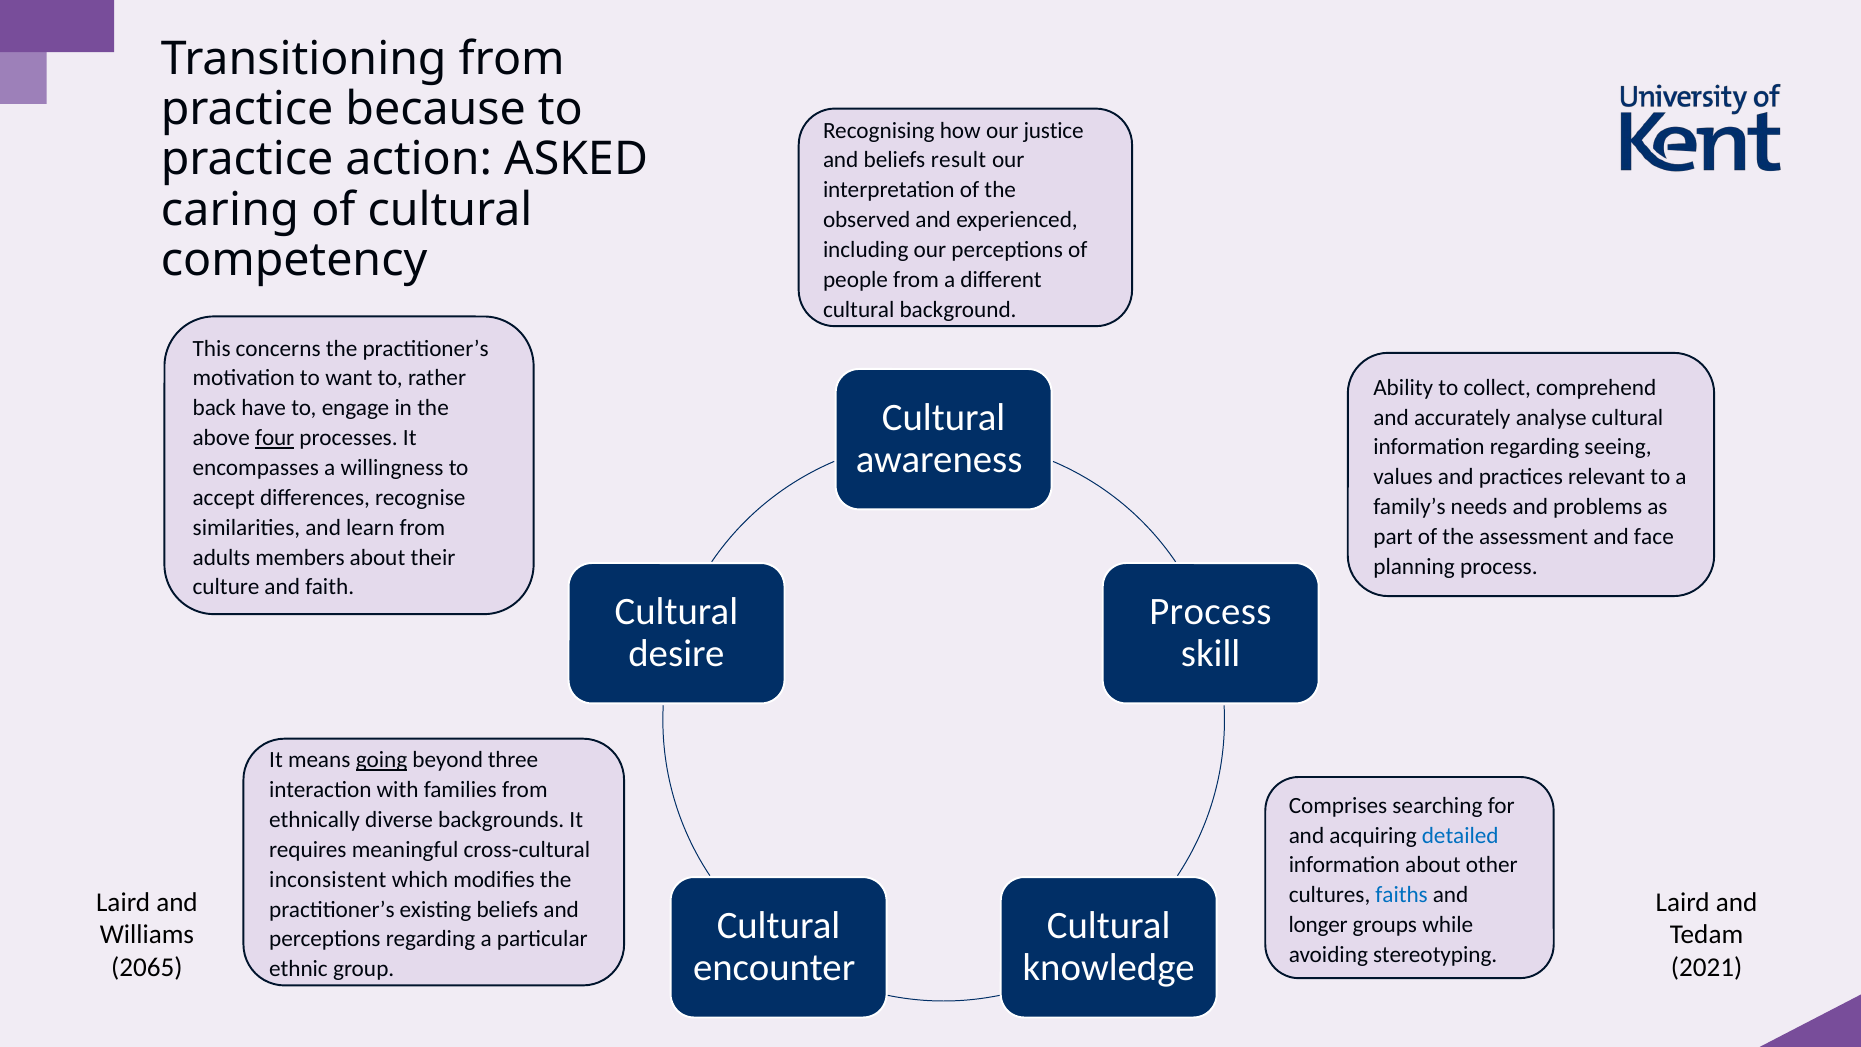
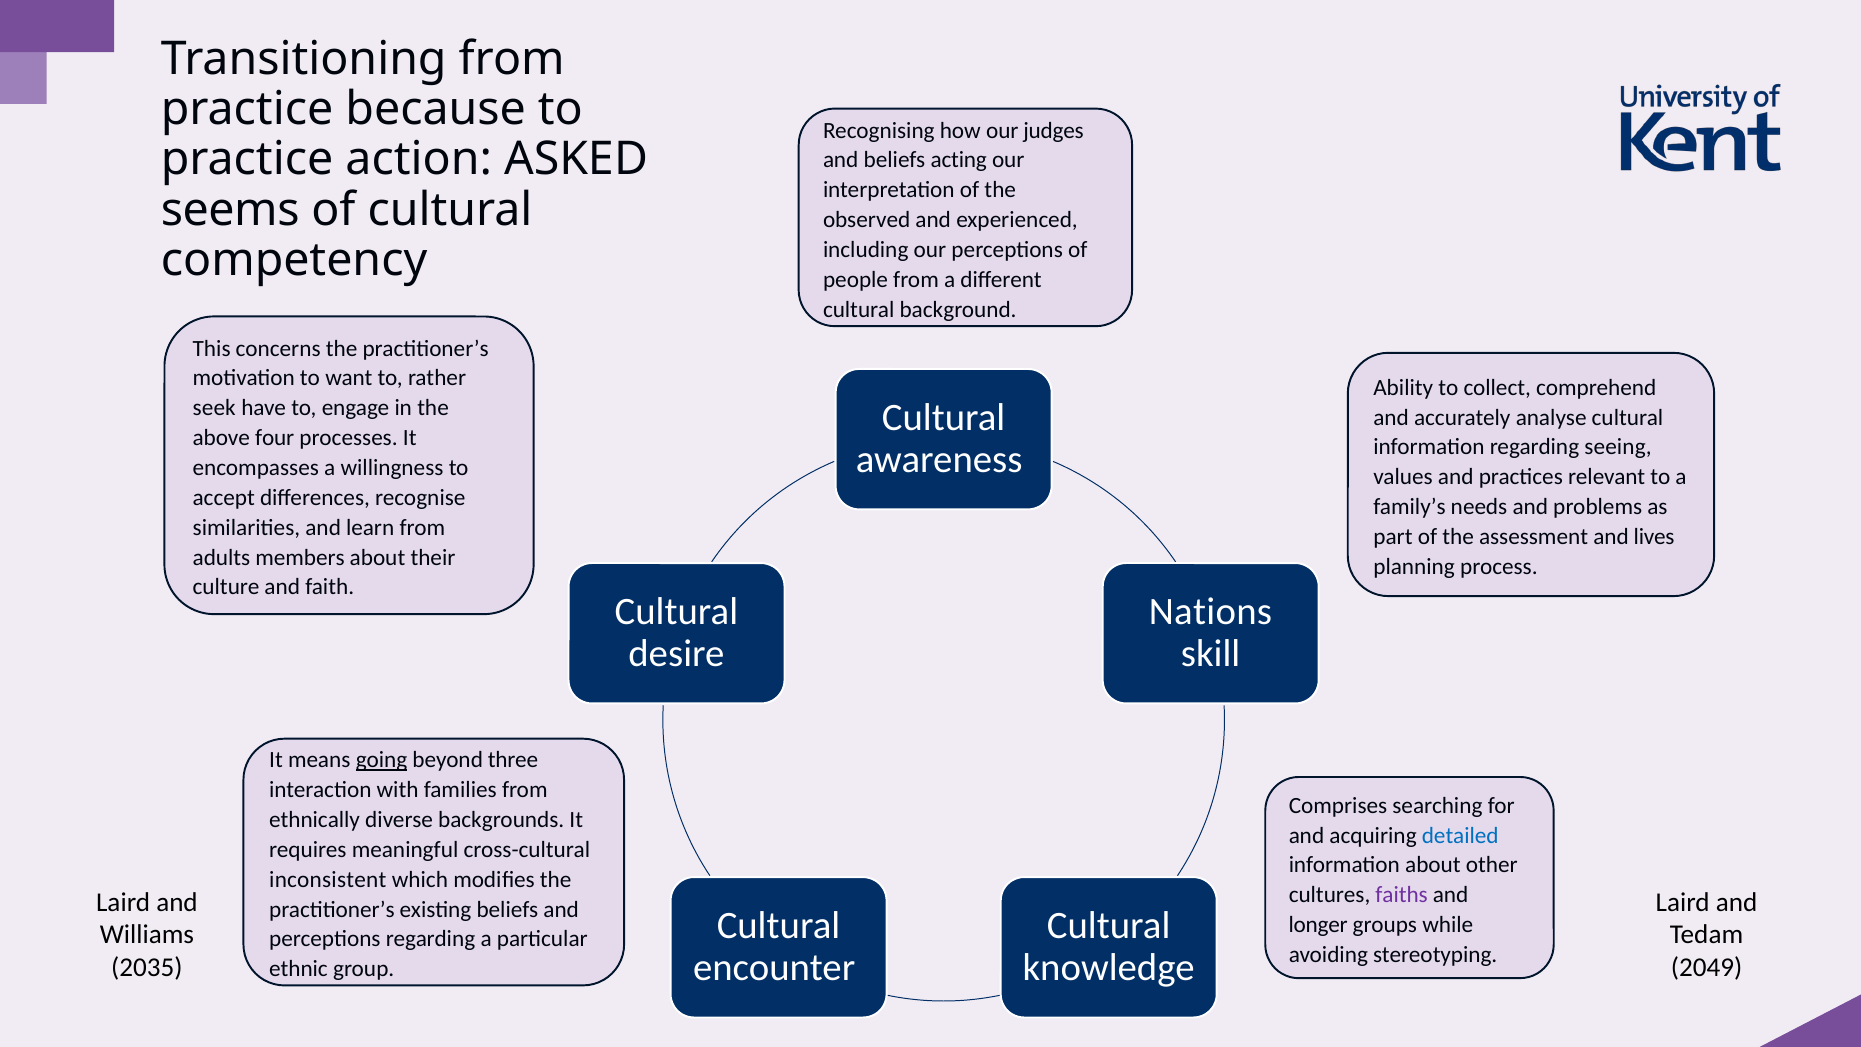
justice: justice -> judges
result: result -> acting
caring: caring -> seems
back: back -> seek
four underline: present -> none
face: face -> lives
Process at (1210, 612): Process -> Nations
faiths colour: blue -> purple
2065: 2065 -> 2035
2021: 2021 -> 2049
